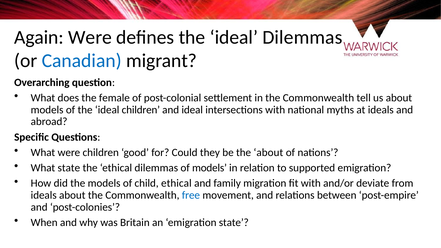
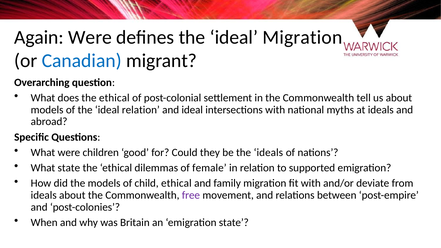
ideal Dilemmas: Dilemmas -> Migration
does the female: female -> ethical
ideal children: children -> relation
the about: about -> ideals
of models: models -> female
free colour: blue -> purple
